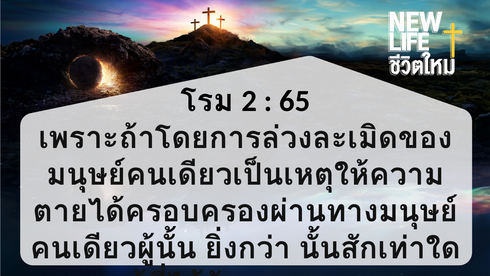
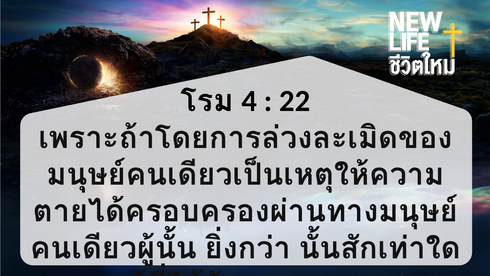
2: 2 -> 4
65: 65 -> 22
